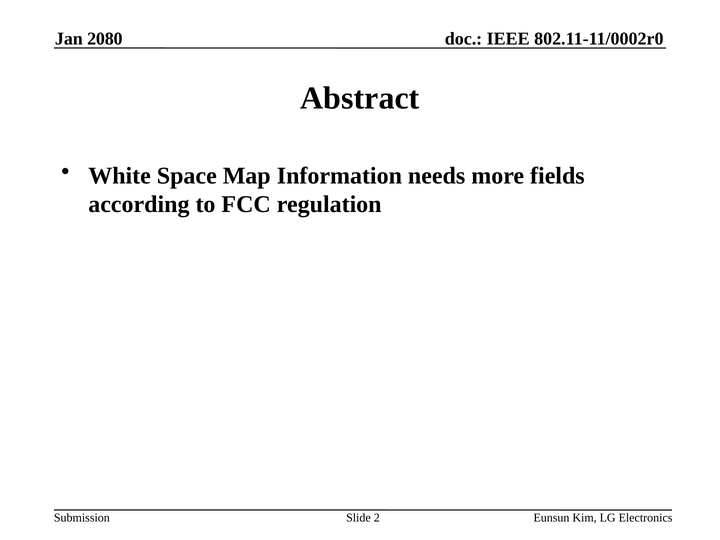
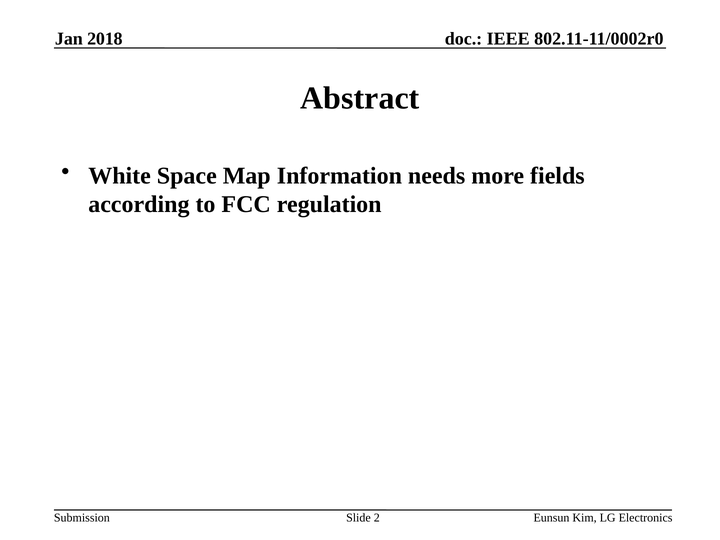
2080: 2080 -> 2018
